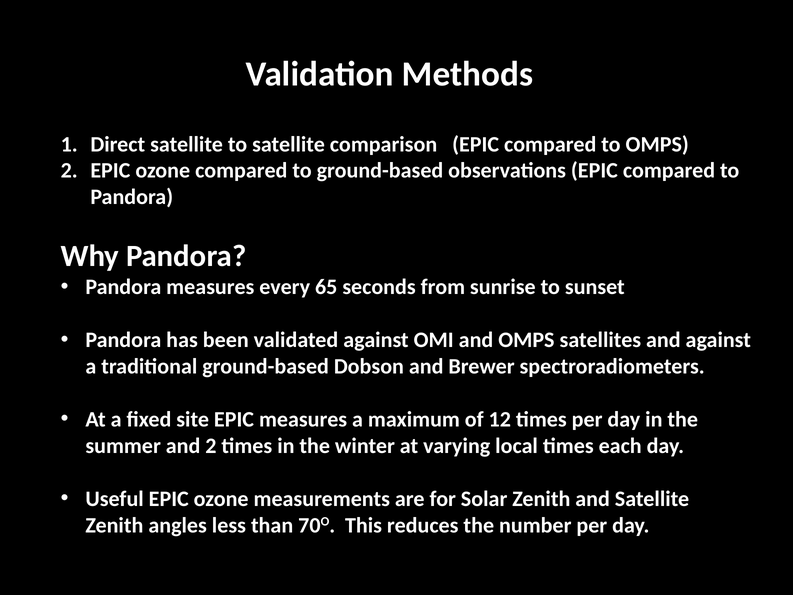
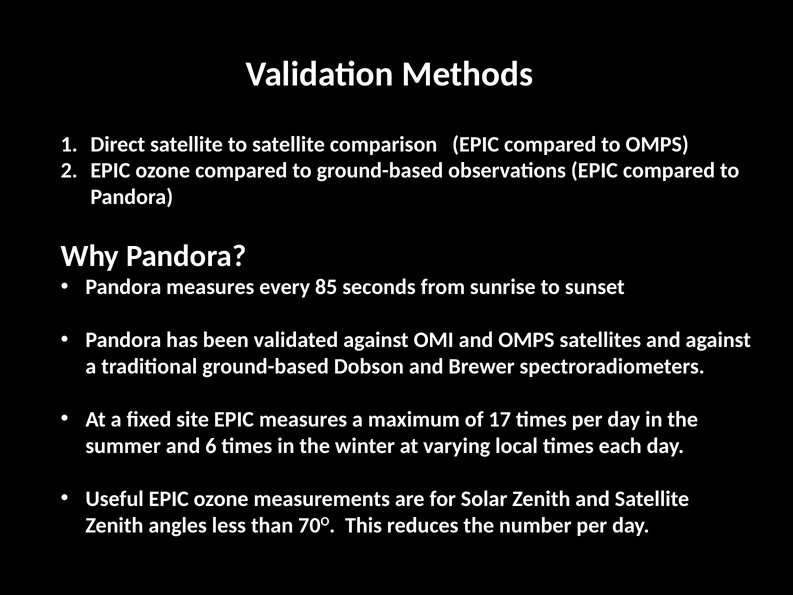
65: 65 -> 85
12: 12 -> 17
and 2: 2 -> 6
